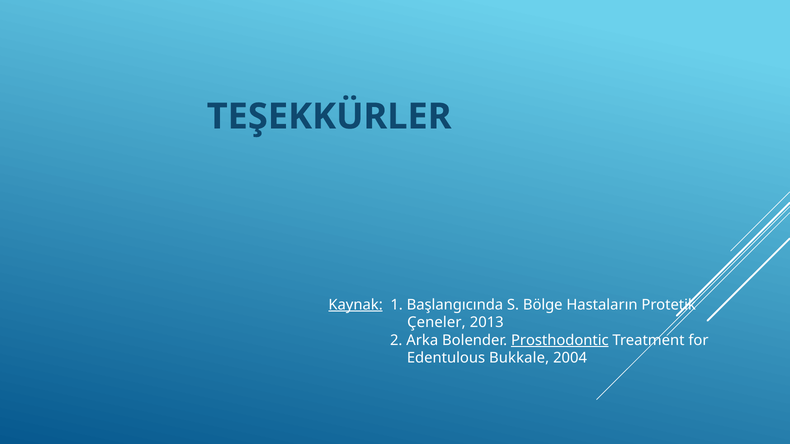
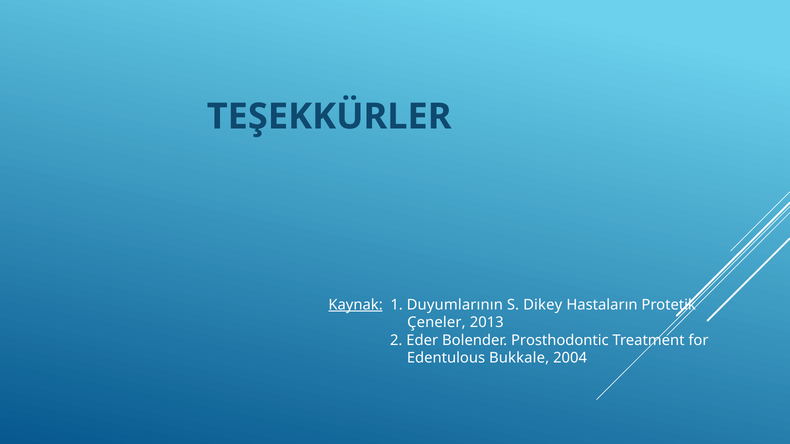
Başlangıcında: Başlangıcında -> Duyumlarının
Bölge: Bölge -> Dikey
Arka: Arka -> Eder
Prosthodontic underline: present -> none
